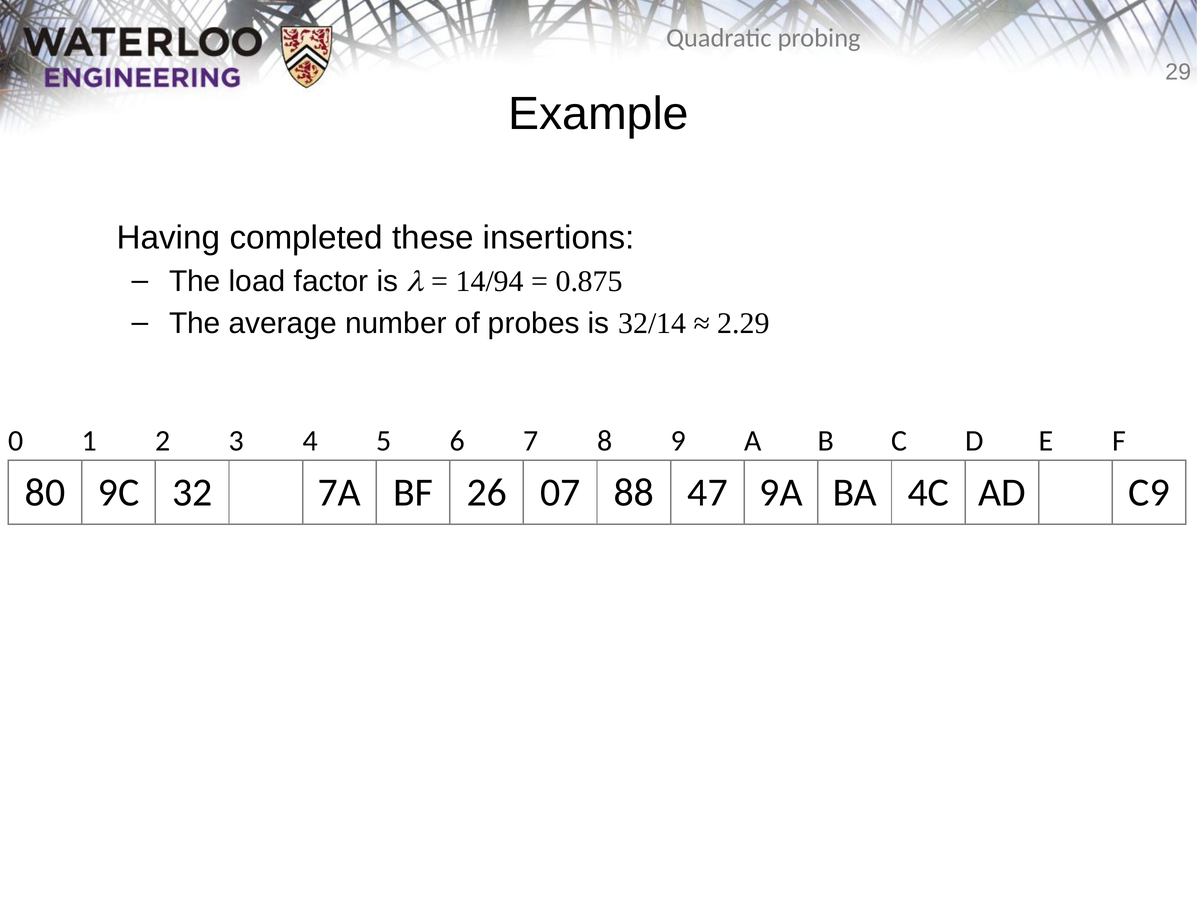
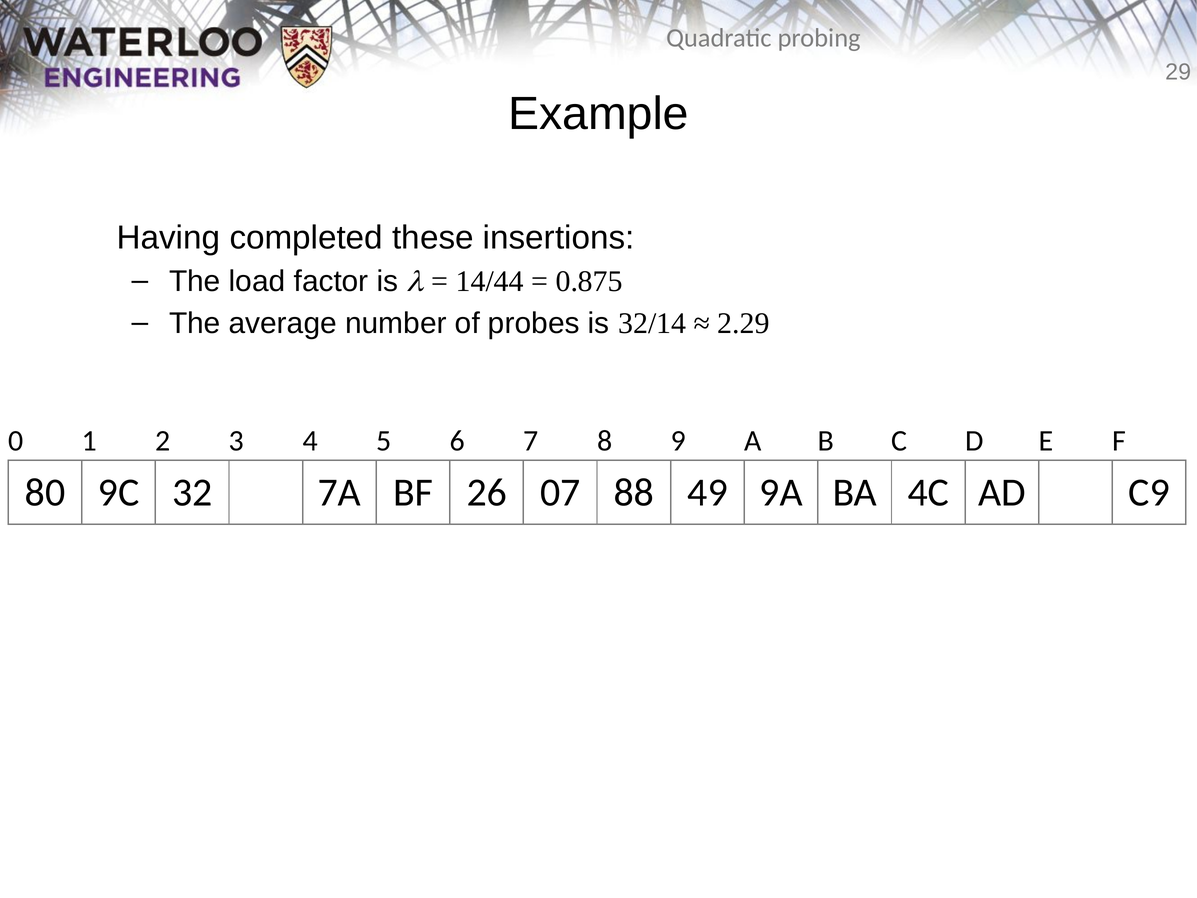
14/94: 14/94 -> 14/44
47: 47 -> 49
